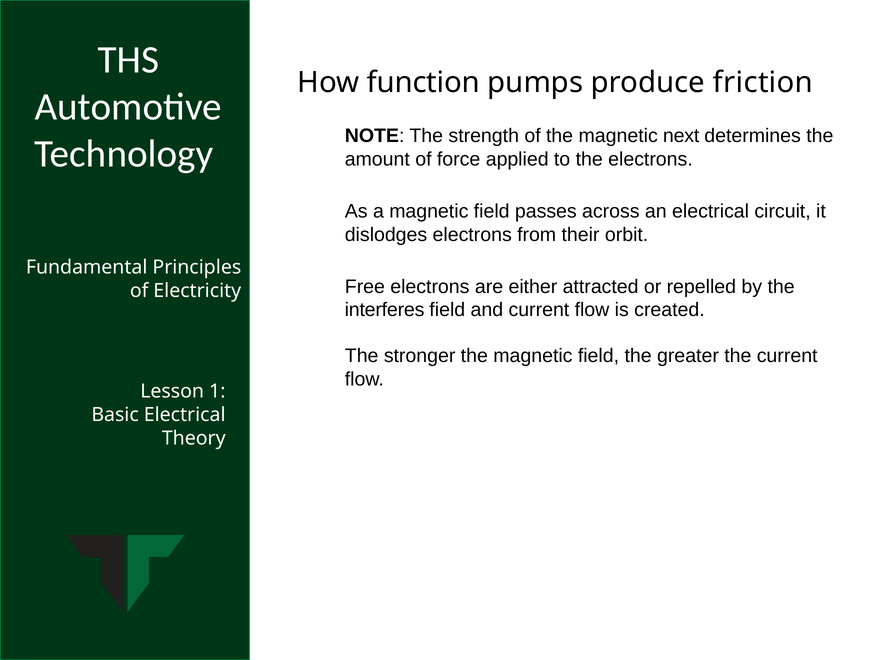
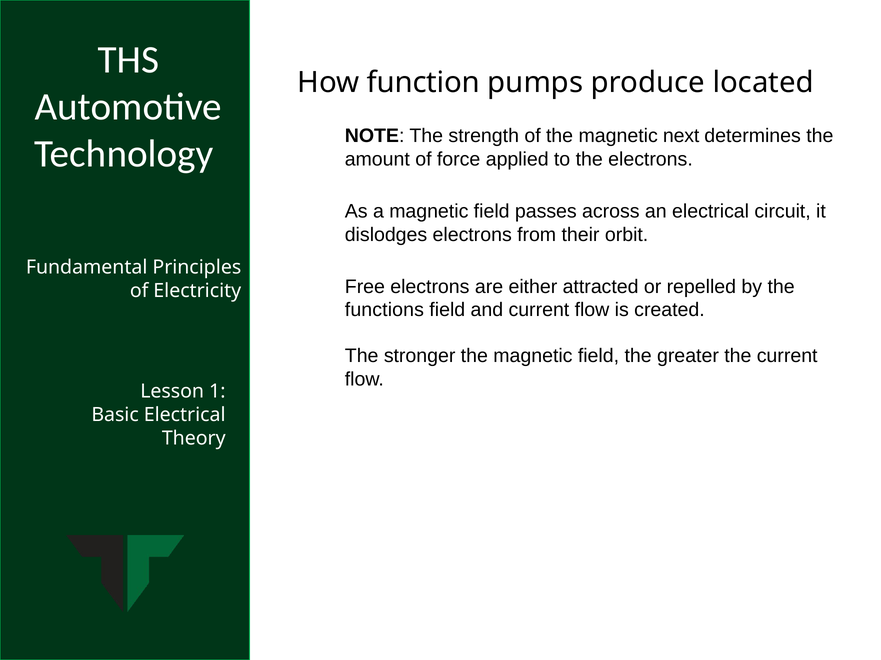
friction: friction -> located
interferes: interferes -> functions
